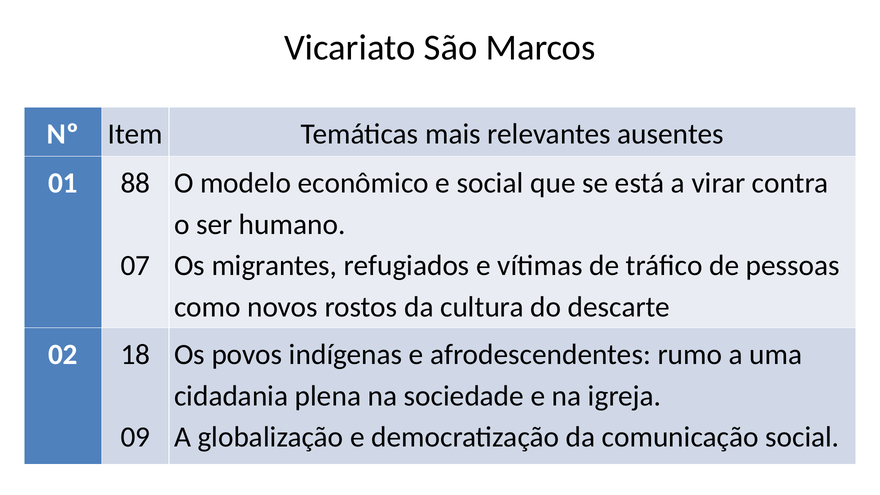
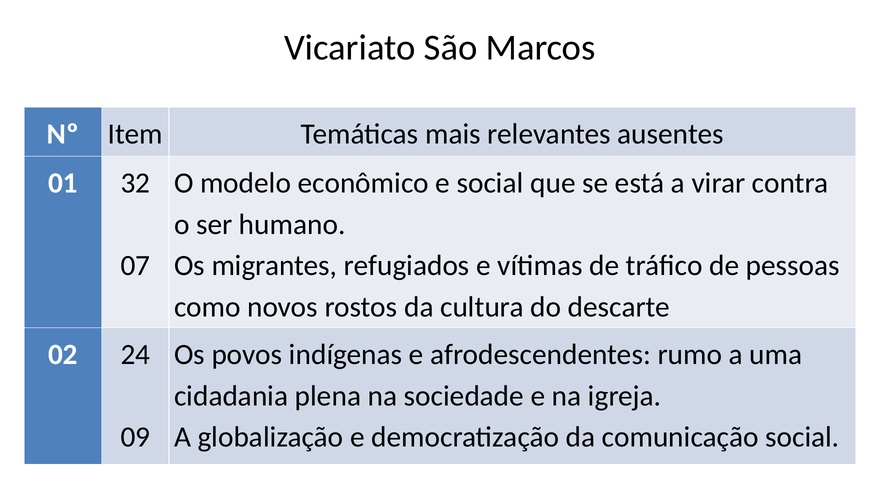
88: 88 -> 32
18: 18 -> 24
